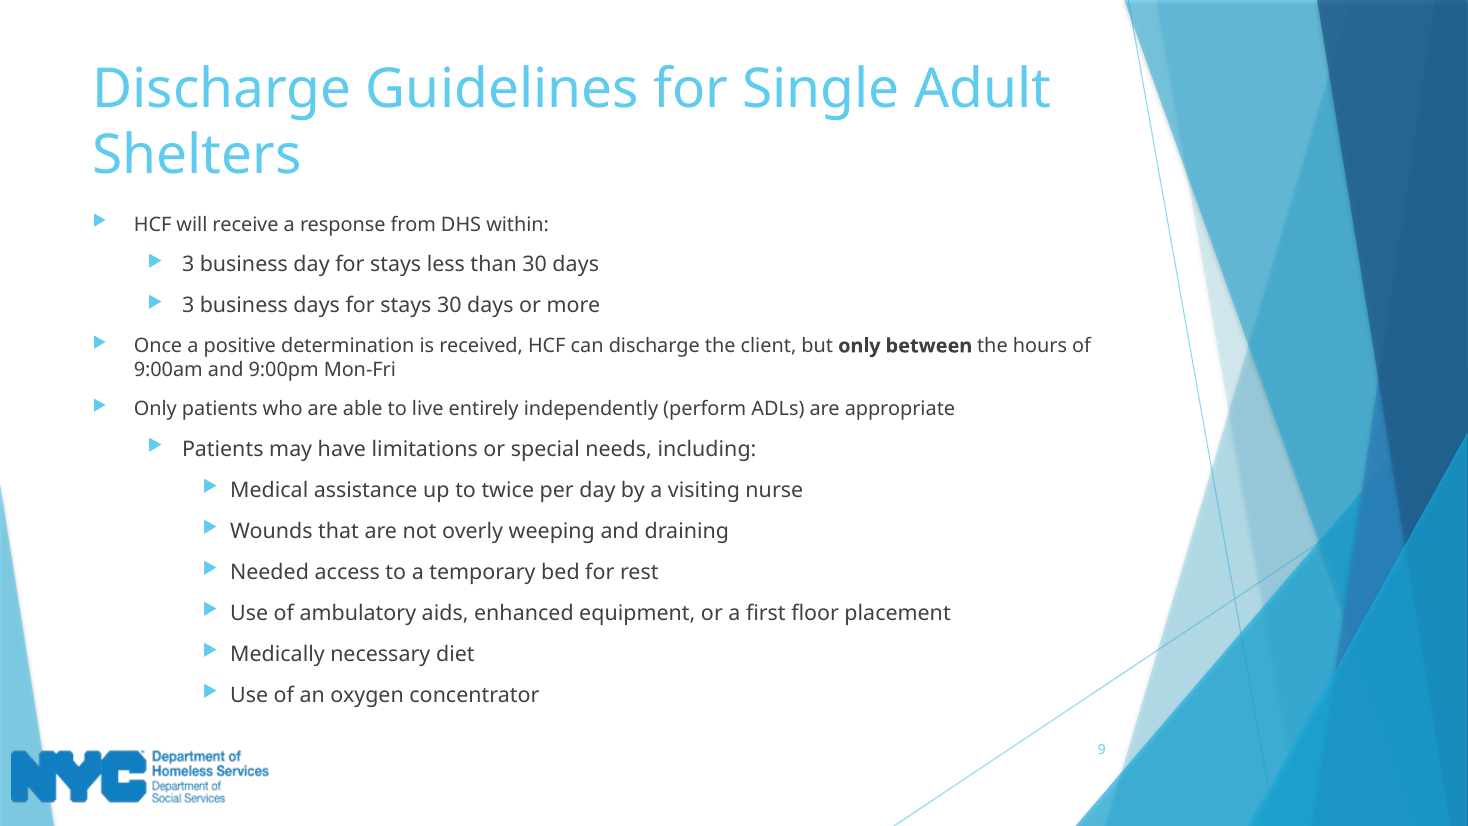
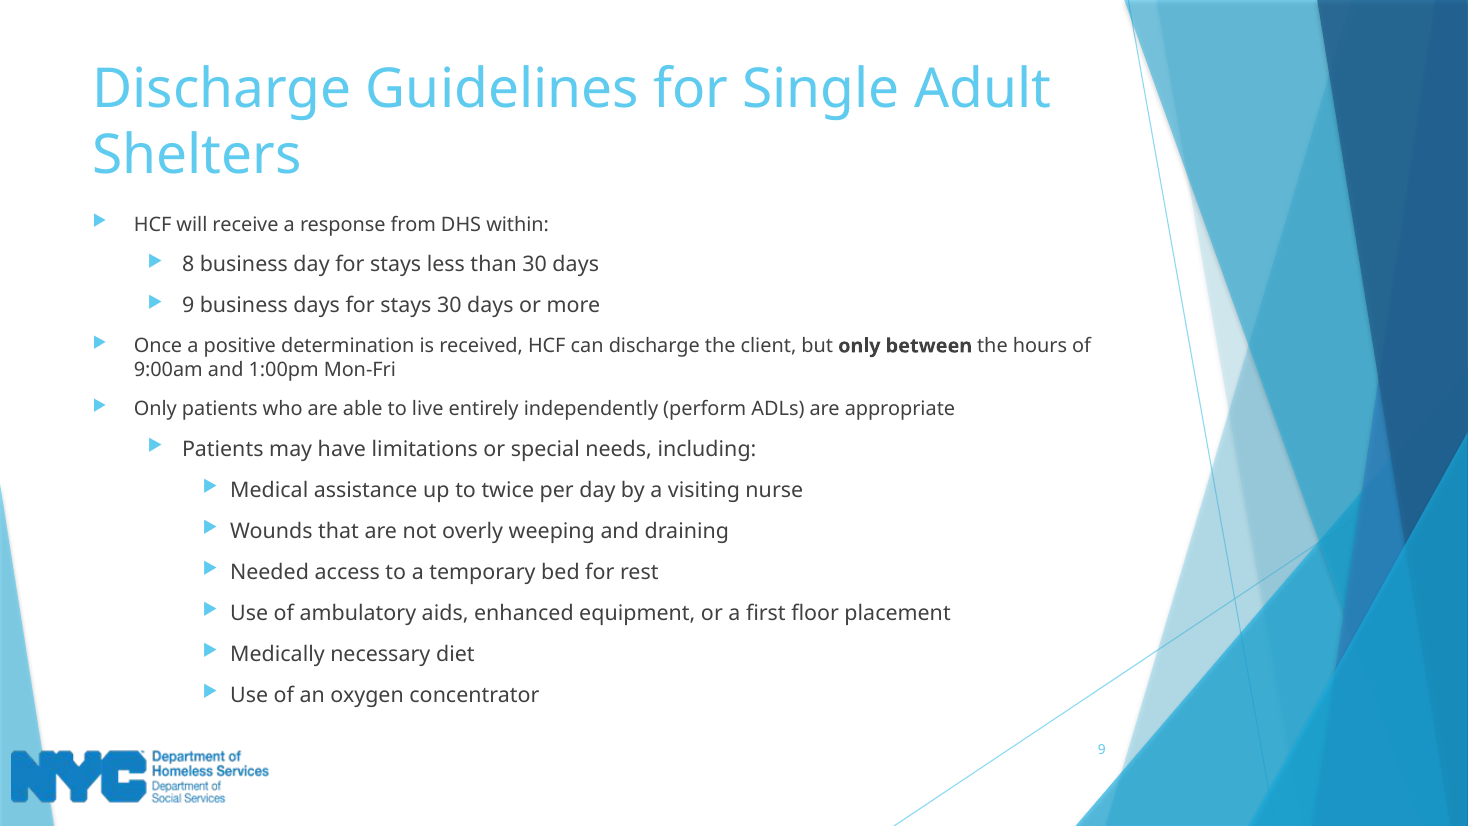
3 at (188, 265): 3 -> 8
3 at (188, 306): 3 -> 9
9:00pm: 9:00pm -> 1:00pm
